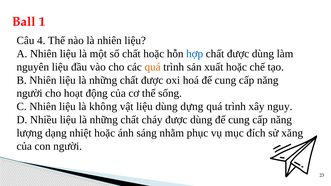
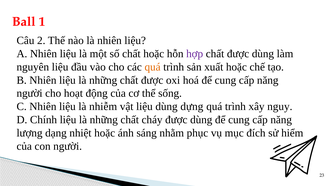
4: 4 -> 2
hợp colour: blue -> purple
không: không -> nhiễm
Nhiều: Nhiều -> Chính
xăng: xăng -> hiểm
